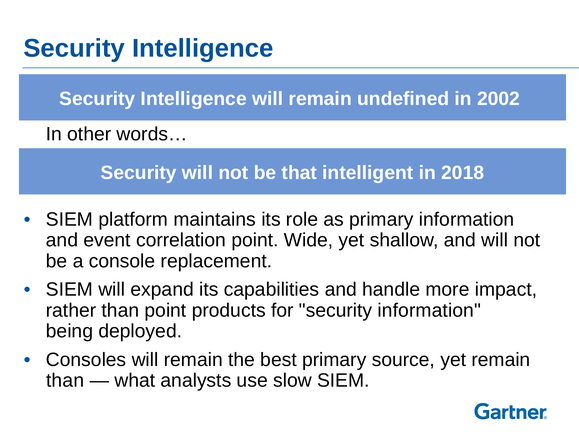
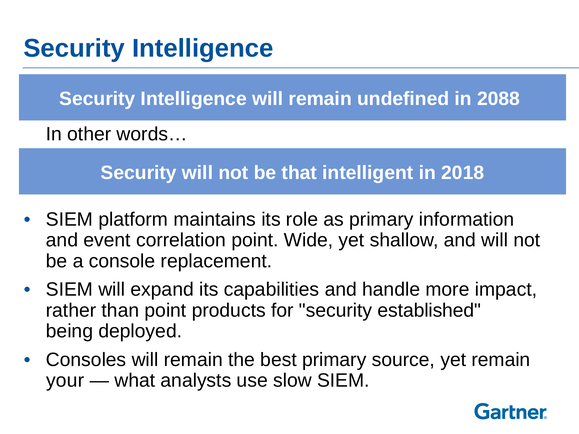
2002: 2002 -> 2088
security information: information -> established
than at (65, 381): than -> your
